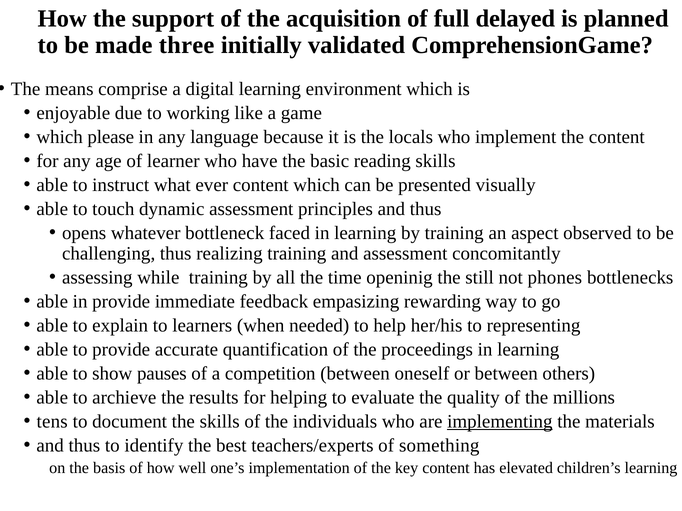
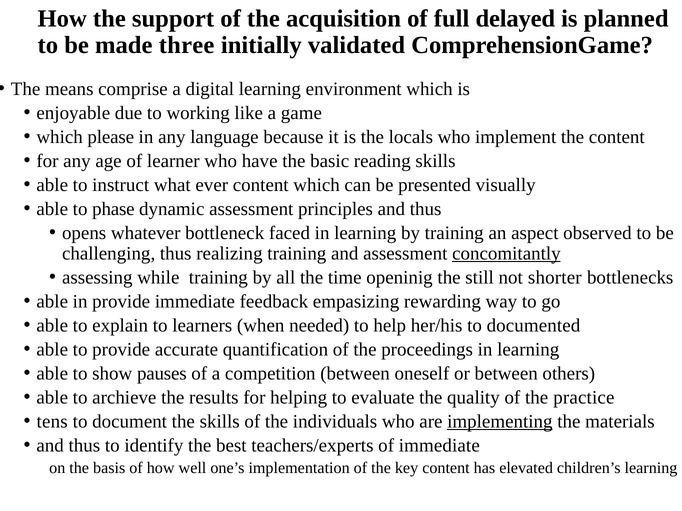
touch: touch -> phase
concomitantly underline: none -> present
phones: phones -> shorter
representing: representing -> documented
millions: millions -> practice
of something: something -> immediate
